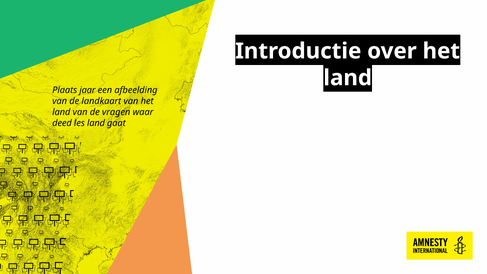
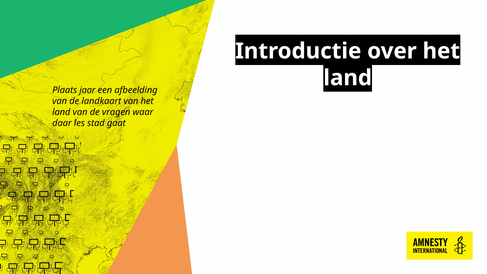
deed: deed -> daar
les land: land -> stad
